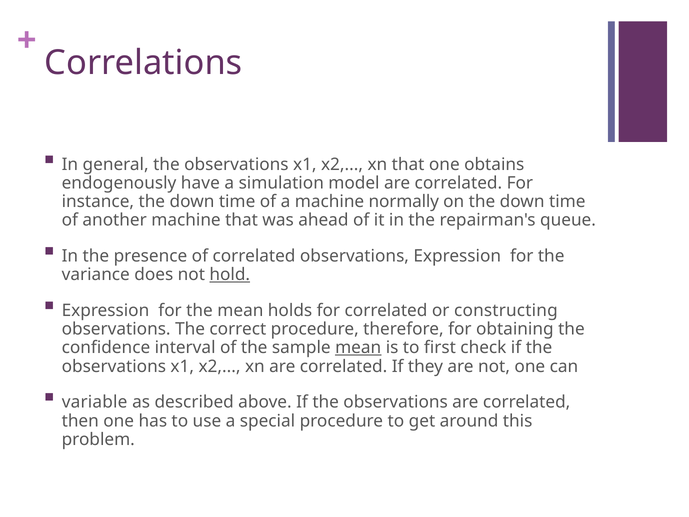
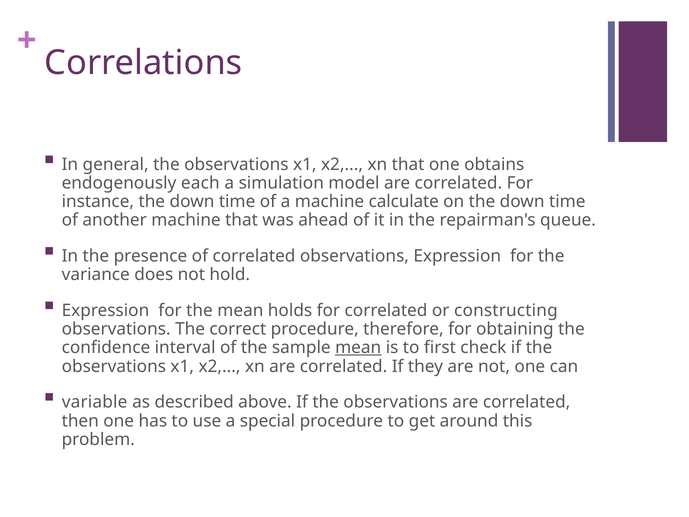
have: have -> each
normally: normally -> calculate
hold underline: present -> none
